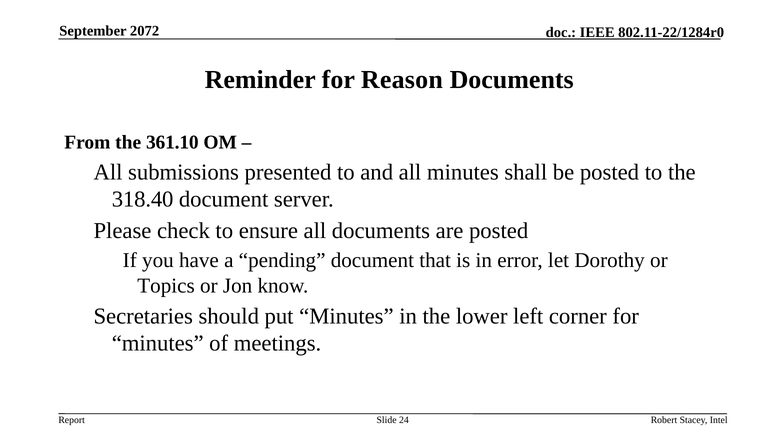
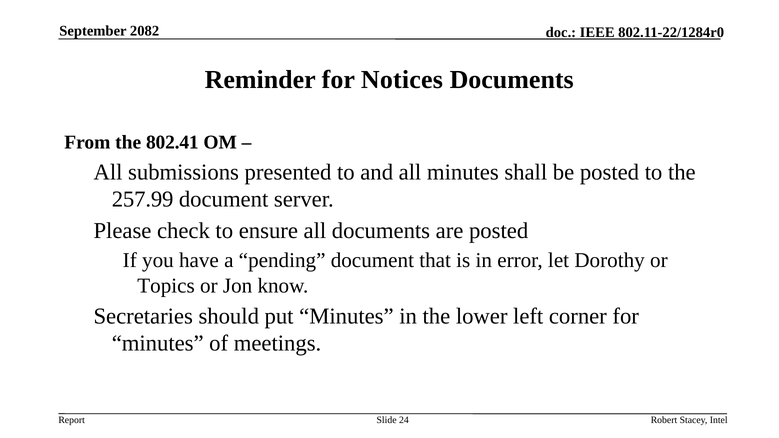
2072: 2072 -> 2082
Reason: Reason -> Notices
361.10: 361.10 -> 802.41
318.40: 318.40 -> 257.99
